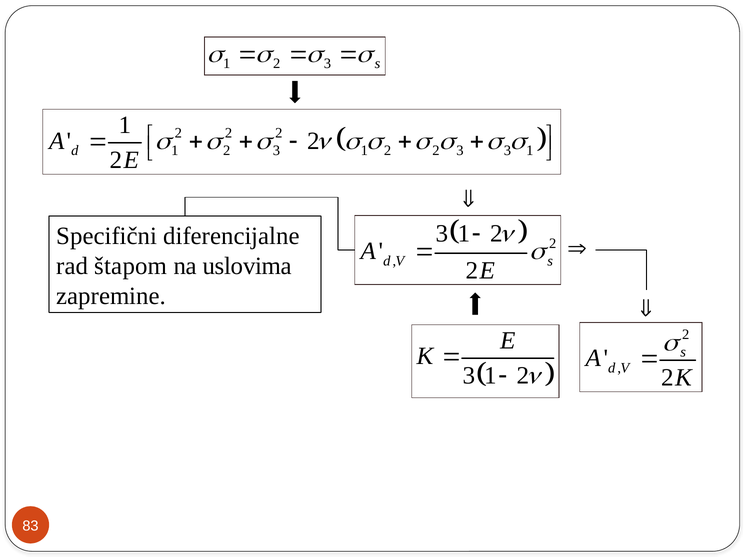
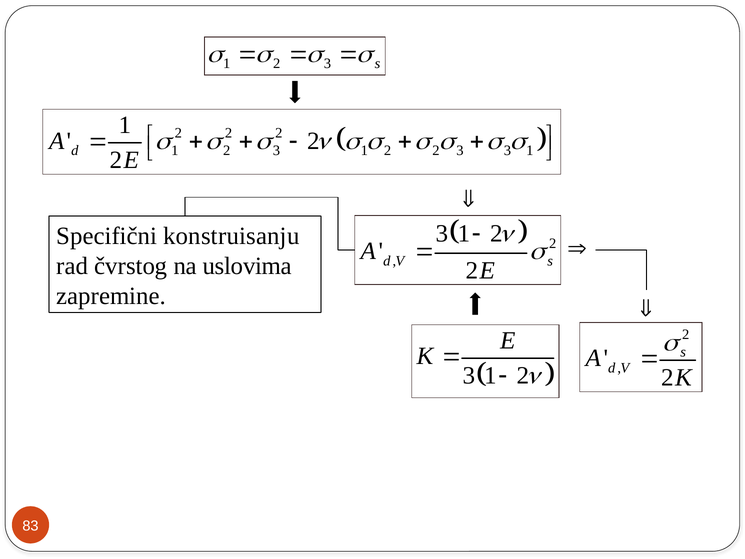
diferencijalne: diferencijalne -> konstruisanju
štapom: štapom -> čvrstog
